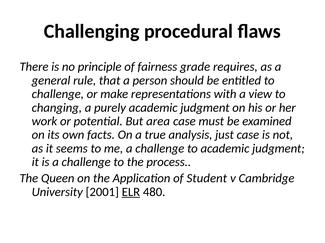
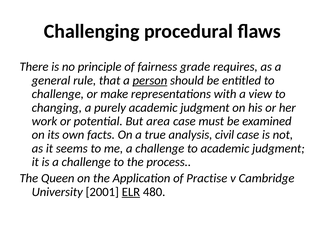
person underline: none -> present
just: just -> civil
Student: Student -> Practise
